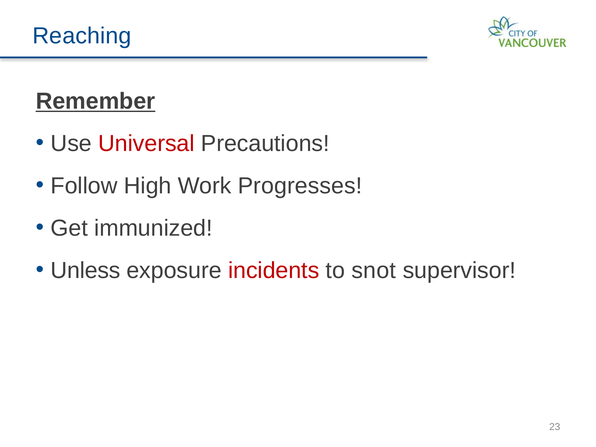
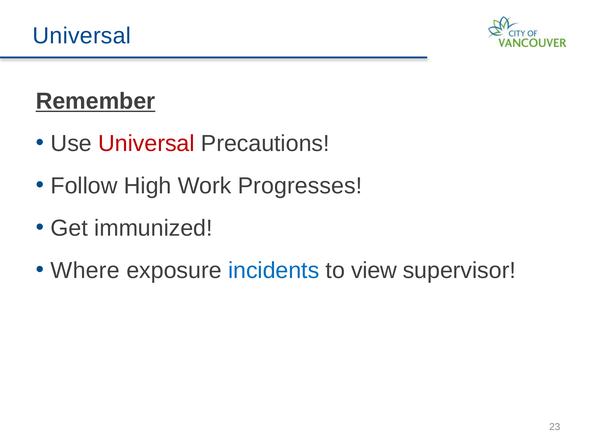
Reaching at (82, 36): Reaching -> Universal
Unless: Unless -> Where
incidents colour: red -> blue
snot: snot -> view
